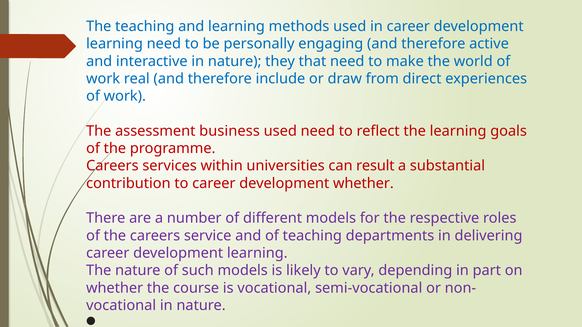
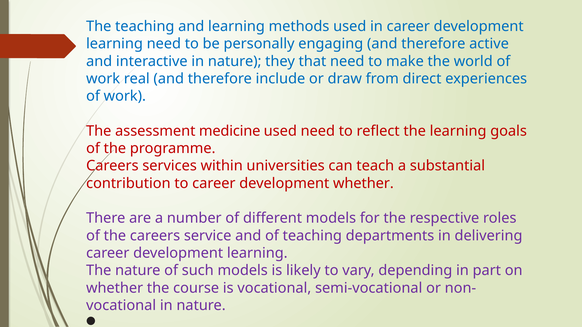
business: business -> medicine
result: result -> teach
